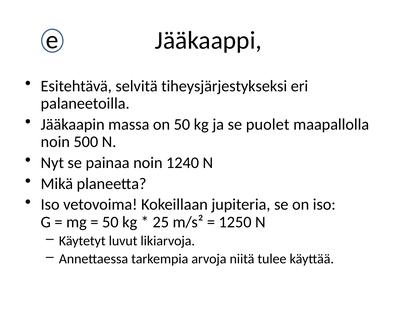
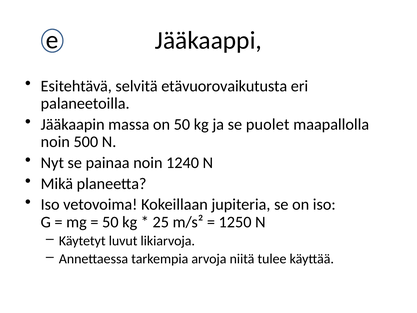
tiheysjärjestykseksi: tiheysjärjestykseksi -> etävuorovaikutusta
